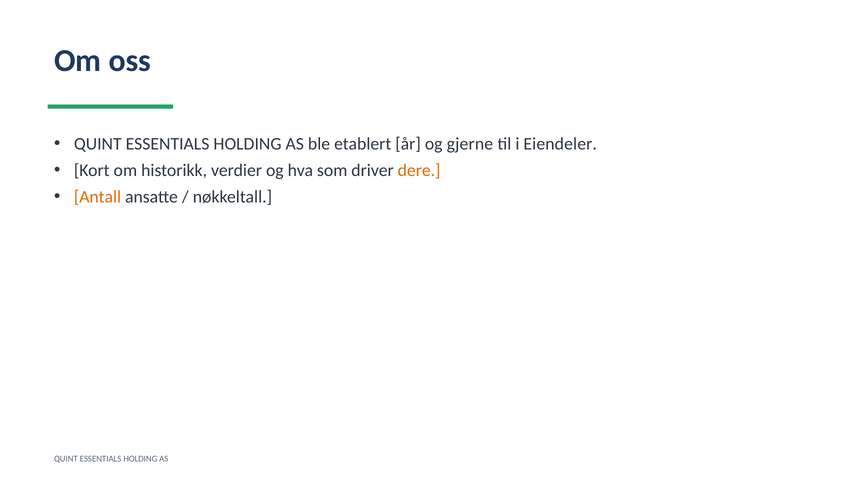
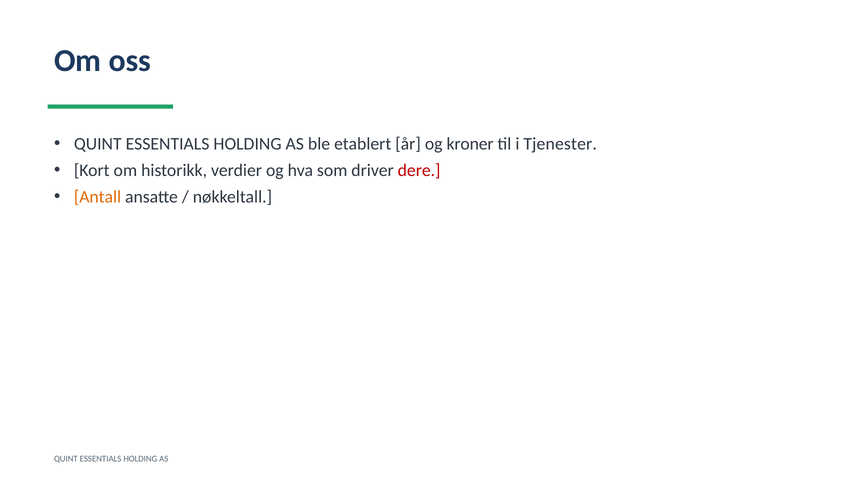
gjerne: gjerne -> kroner
Eiendeler: Eiendeler -> Tjenester
dere colour: orange -> red
